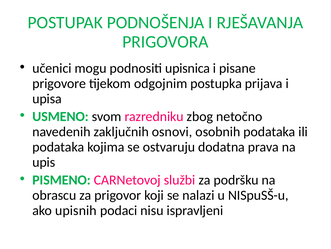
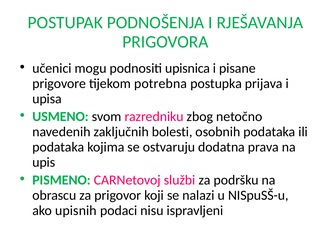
odgojnim: odgojnim -> potrebna
osnovi: osnovi -> bolesti
